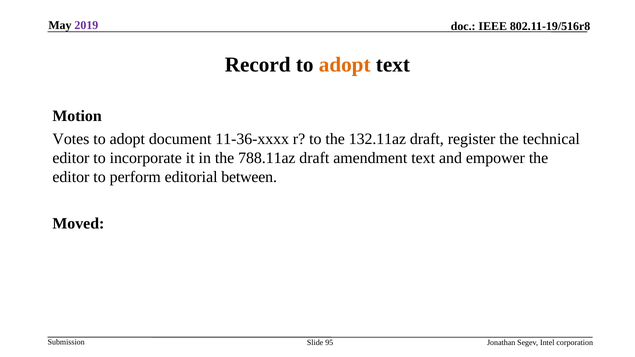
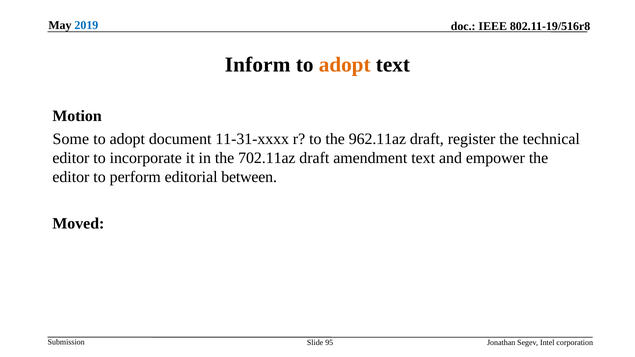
2019 colour: purple -> blue
Record: Record -> Inform
Votes: Votes -> Some
11-36-xxxx: 11-36-xxxx -> 11-31-xxxx
132.11az: 132.11az -> 962.11az
788.11az: 788.11az -> 702.11az
